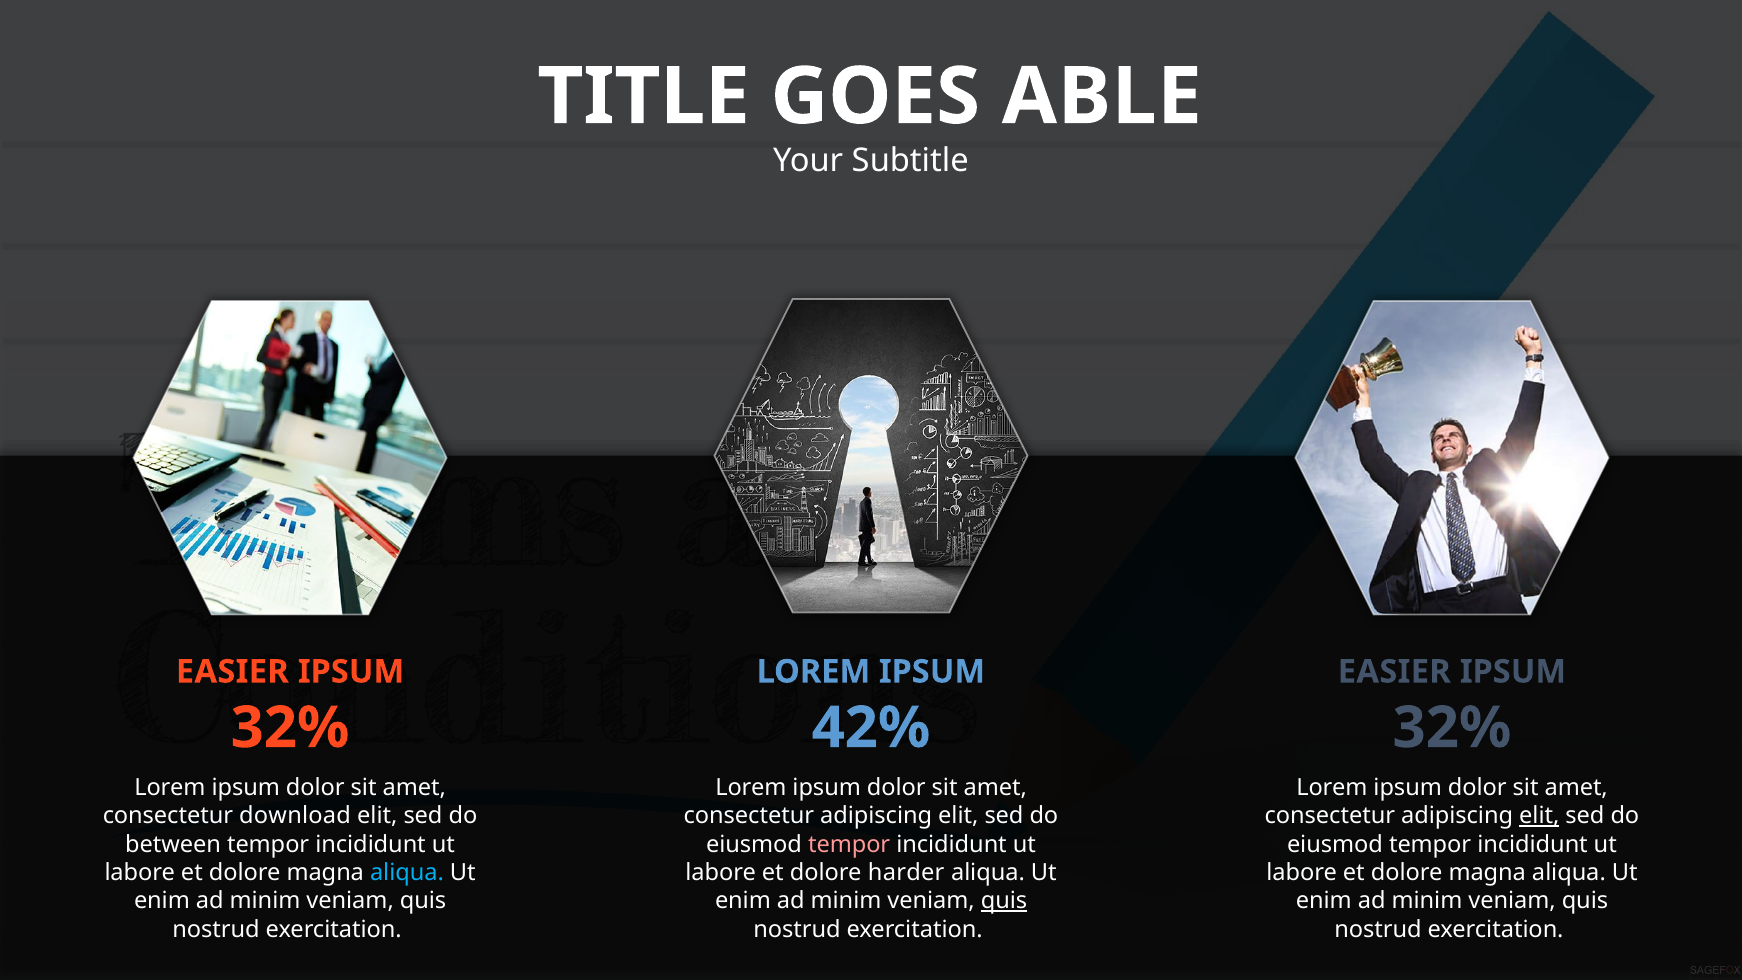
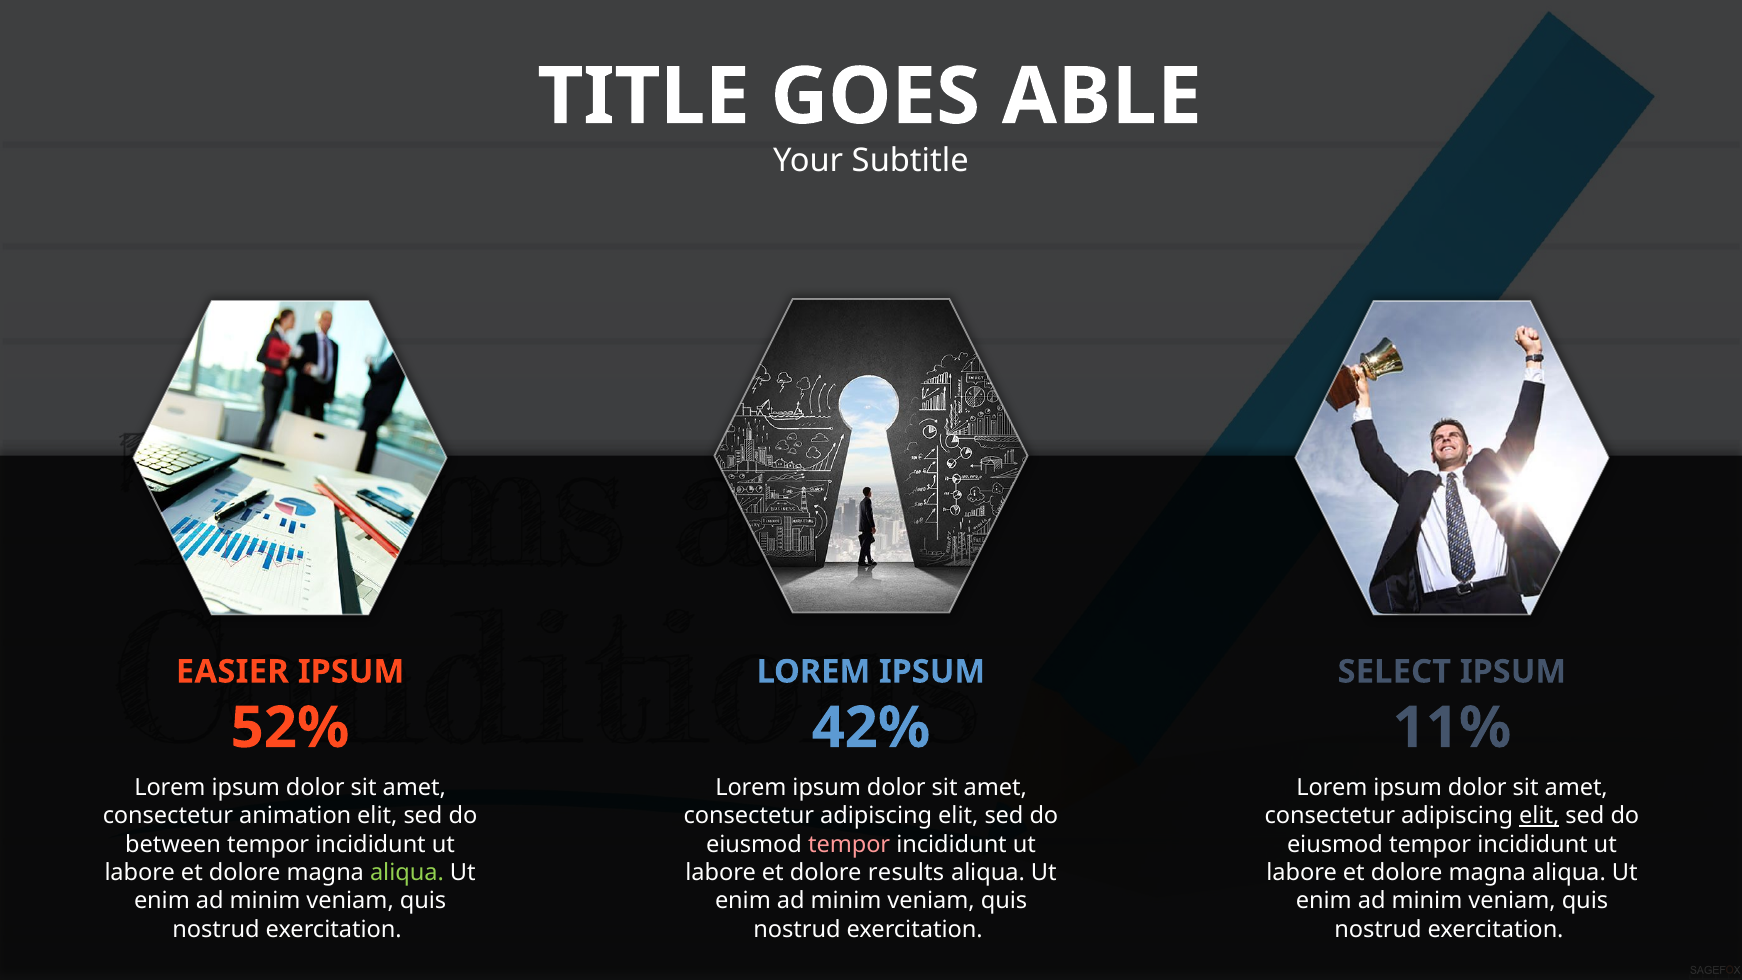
EASIER at (1394, 672): EASIER -> SELECT
32% at (290, 728): 32% -> 52%
32% at (1452, 728): 32% -> 11%
download: download -> animation
aliqua at (407, 873) colour: light blue -> light green
harder: harder -> results
quis at (1004, 901) underline: present -> none
